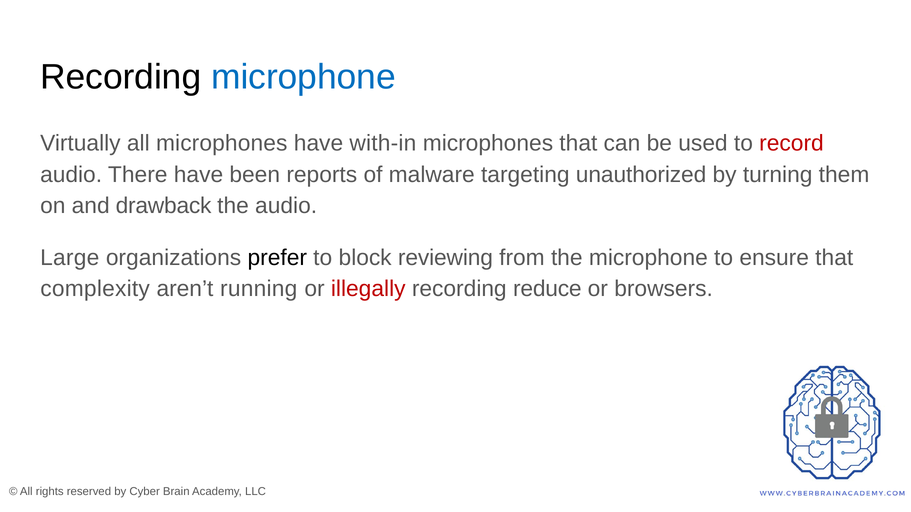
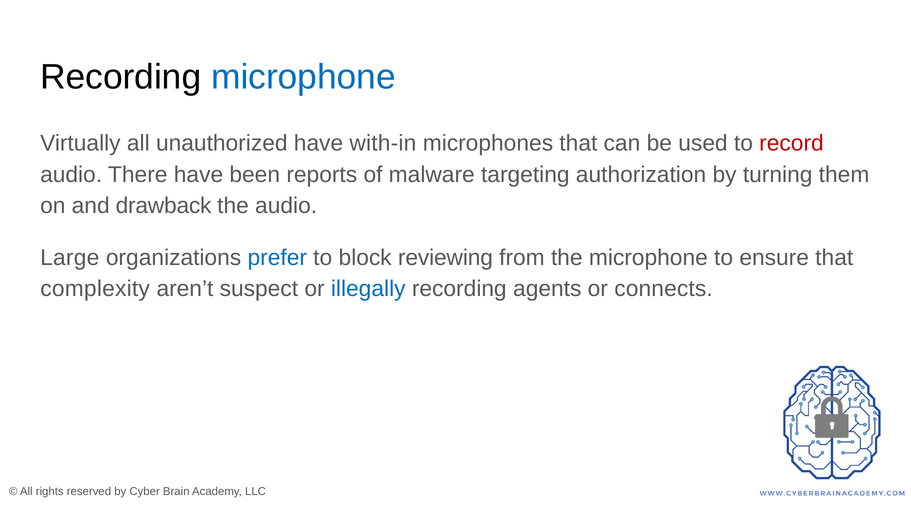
all microphones: microphones -> unauthorized
unauthorized: unauthorized -> authorization
prefer colour: black -> blue
running: running -> suspect
illegally colour: red -> blue
reduce: reduce -> agents
browsers: browsers -> connects
